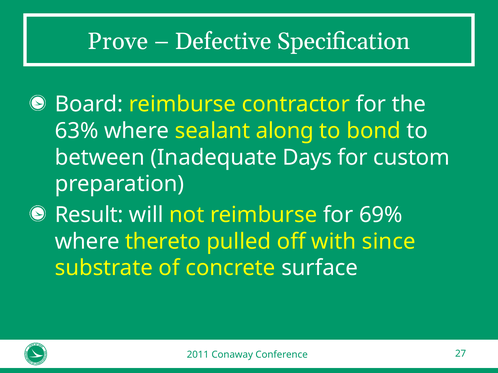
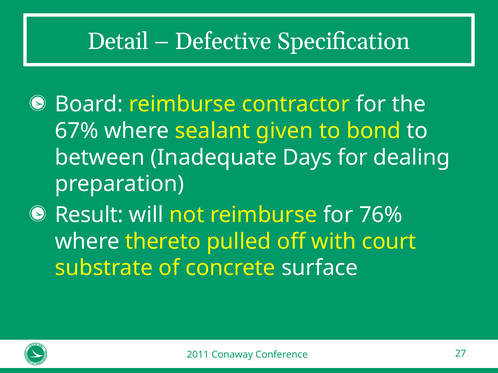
Prove: Prove -> Detail
63%: 63% -> 67%
along: along -> given
custom: custom -> dealing
69%: 69% -> 76%
since: since -> court
